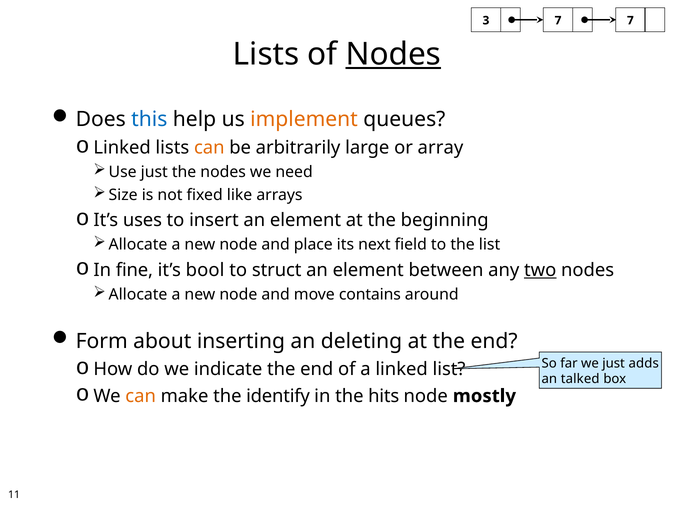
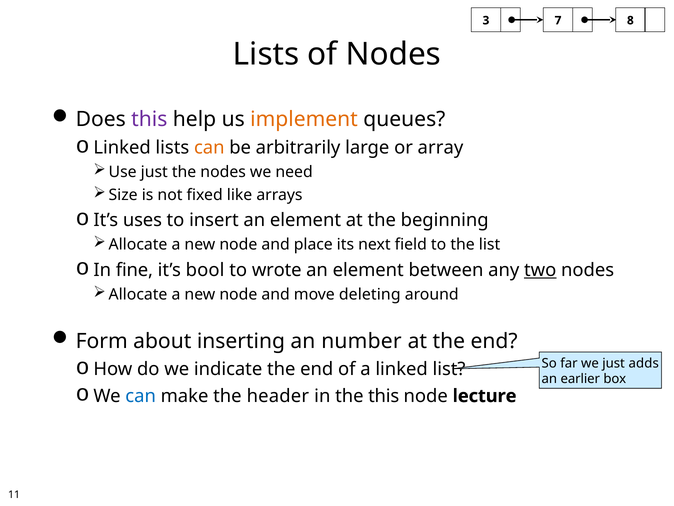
7 7: 7 -> 8
Nodes at (393, 54) underline: present -> none
this at (149, 119) colour: blue -> purple
struct: struct -> wrote
contains: contains -> deleting
deleting: deleting -> number
talked: talked -> earlier
can at (141, 396) colour: orange -> blue
identify: identify -> header
the hits: hits -> this
mostly: mostly -> lecture
